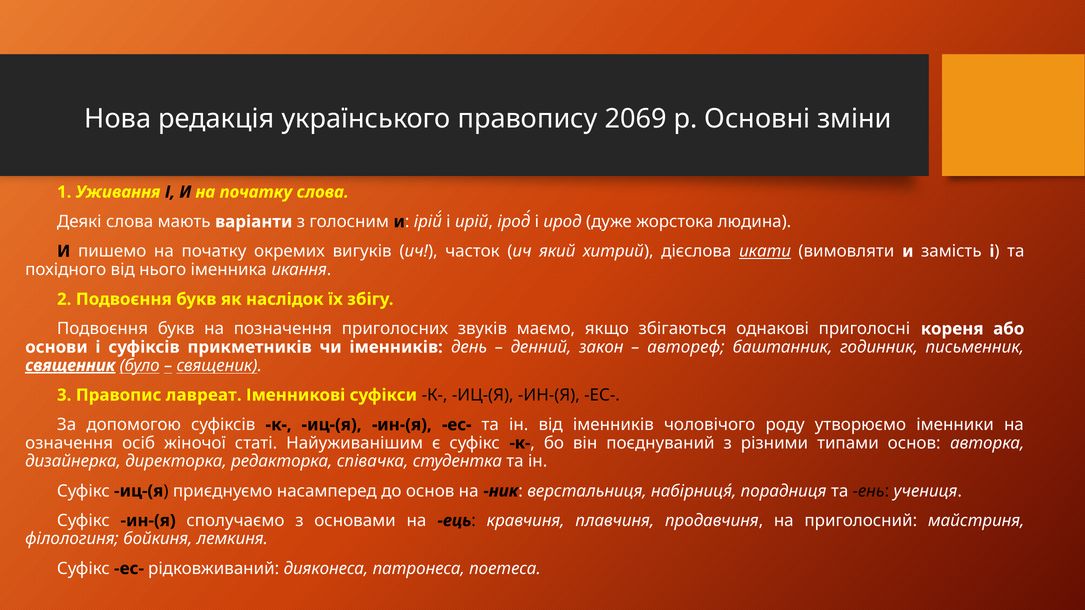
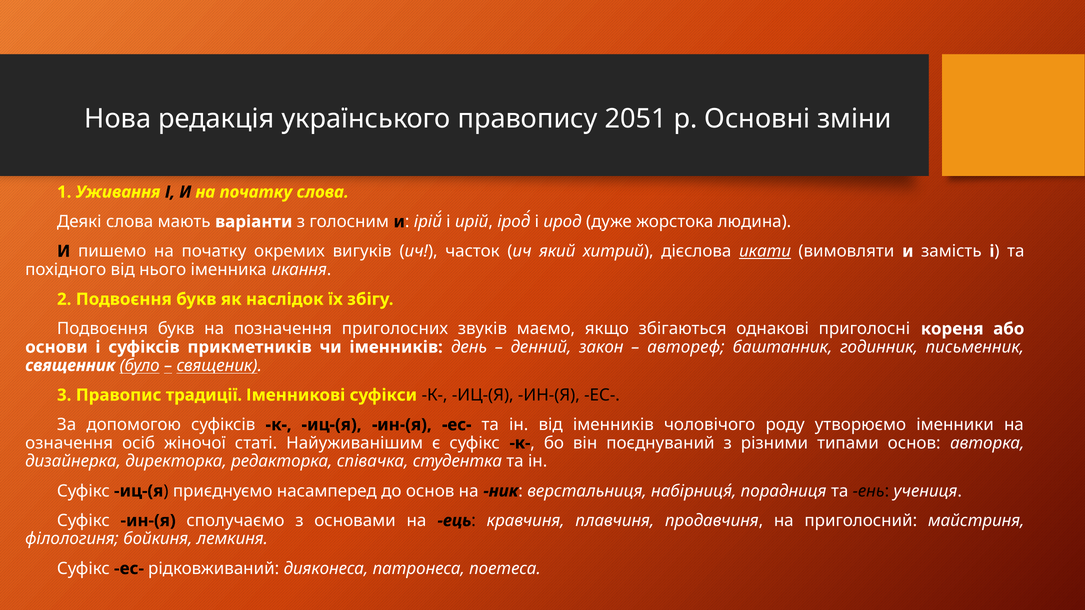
2069: 2069 -> 2051
священник underline: present -> none
лавреат: лавреат -> традиції
